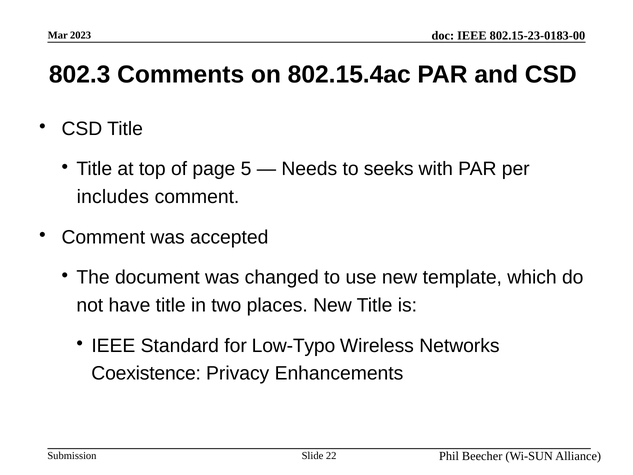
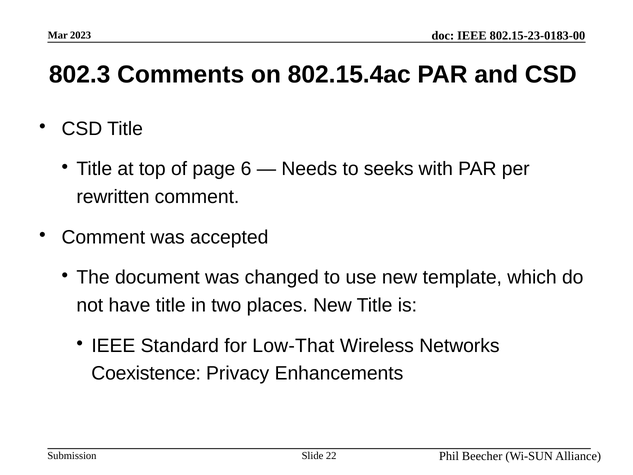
5: 5 -> 6
includes: includes -> rewritten
Low-Typo: Low-Typo -> Low-That
